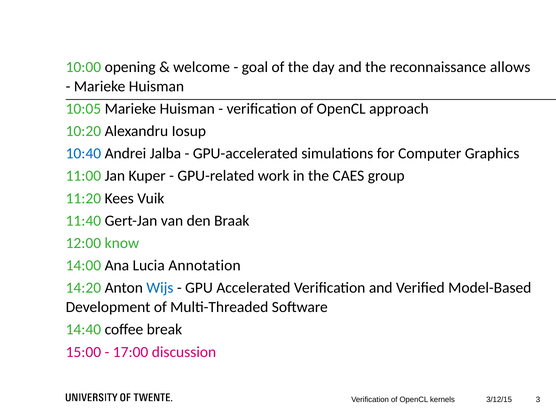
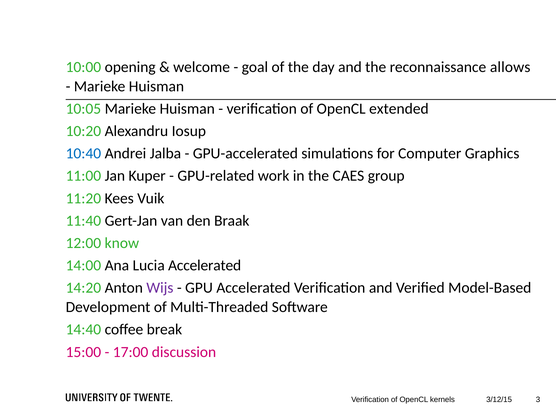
approach: approach -> extended
Lucia Annotation: Annotation -> Accelerated
Wijs colour: blue -> purple
